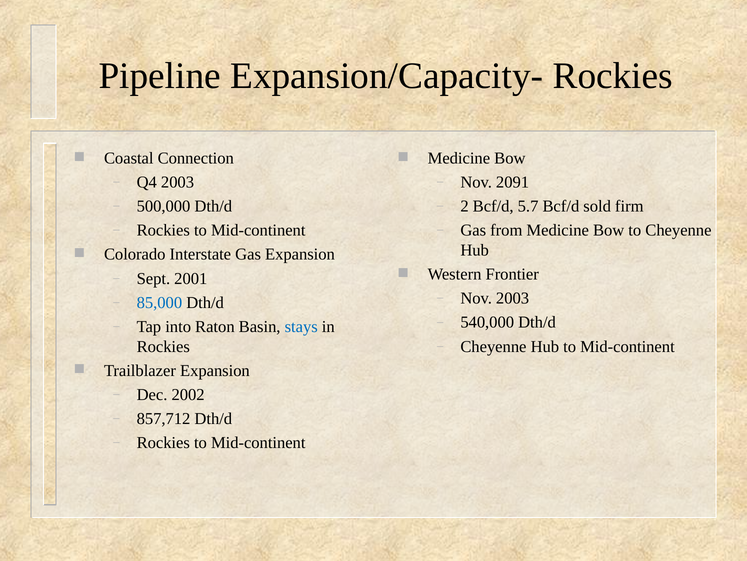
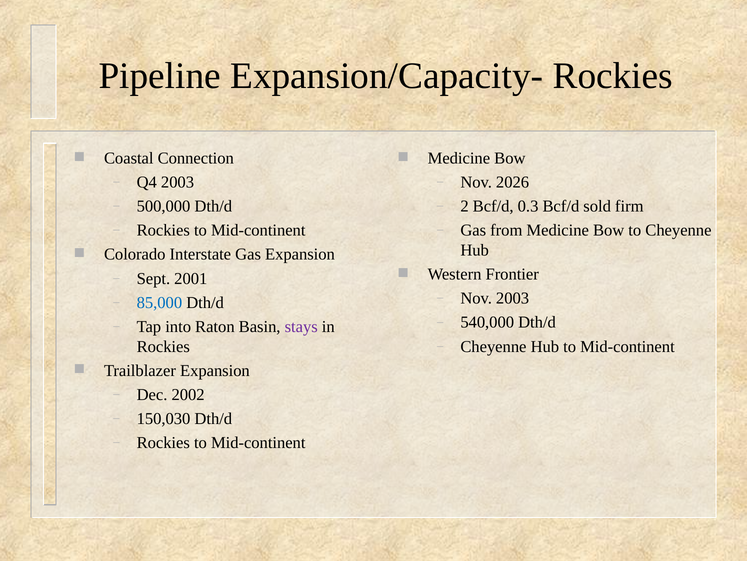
2091: 2091 -> 2026
5.7: 5.7 -> 0.3
stays colour: blue -> purple
857,712: 857,712 -> 150,030
